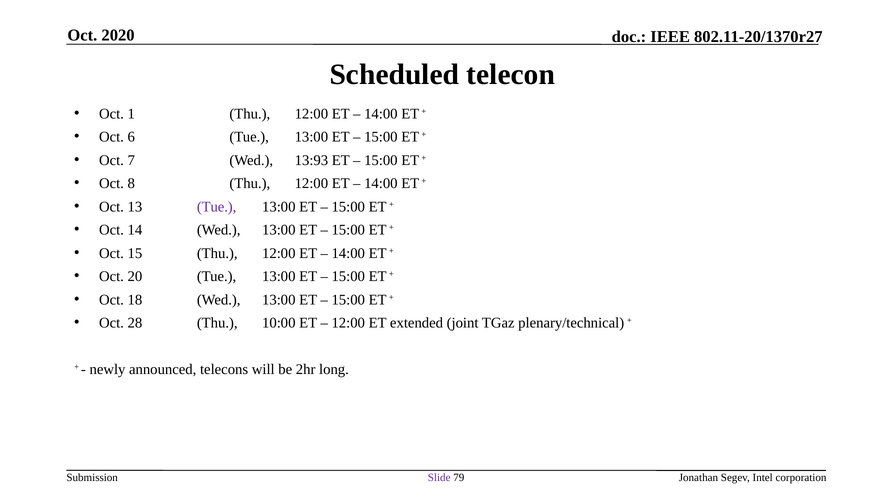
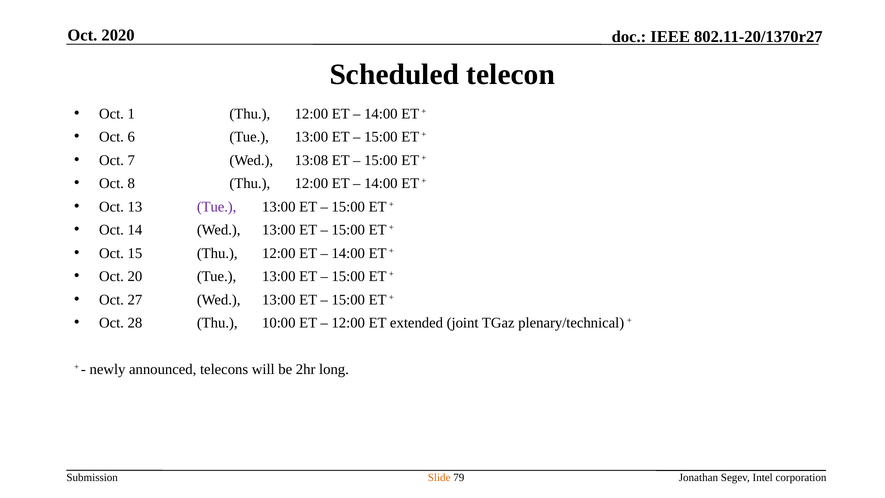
13:93: 13:93 -> 13:08
18: 18 -> 27
Slide colour: purple -> orange
